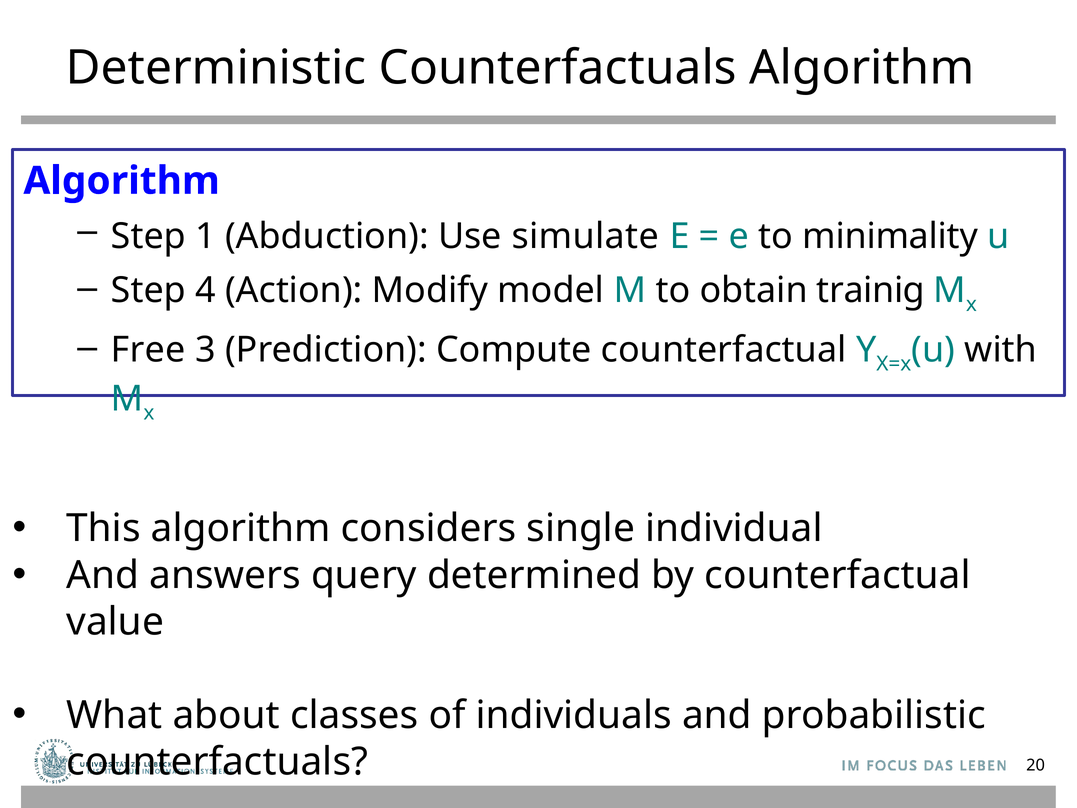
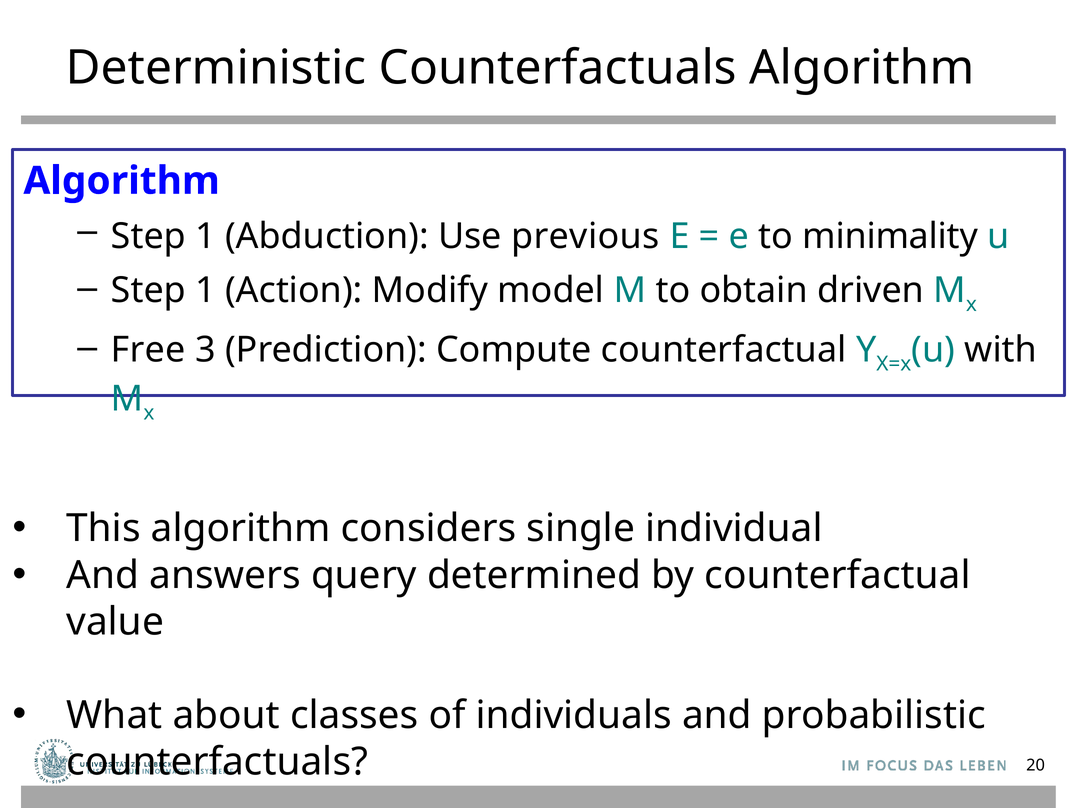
simulate: simulate -> previous
4 at (205, 290): 4 -> 1
trainig: trainig -> driven
